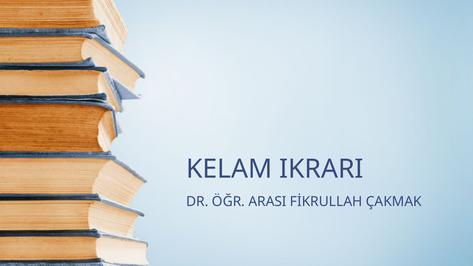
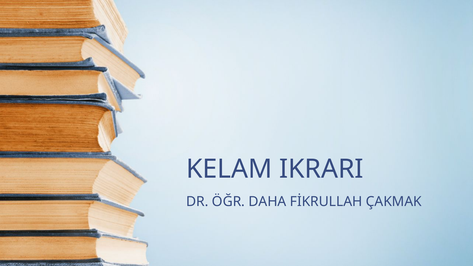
ARASI: ARASI -> DAHA
